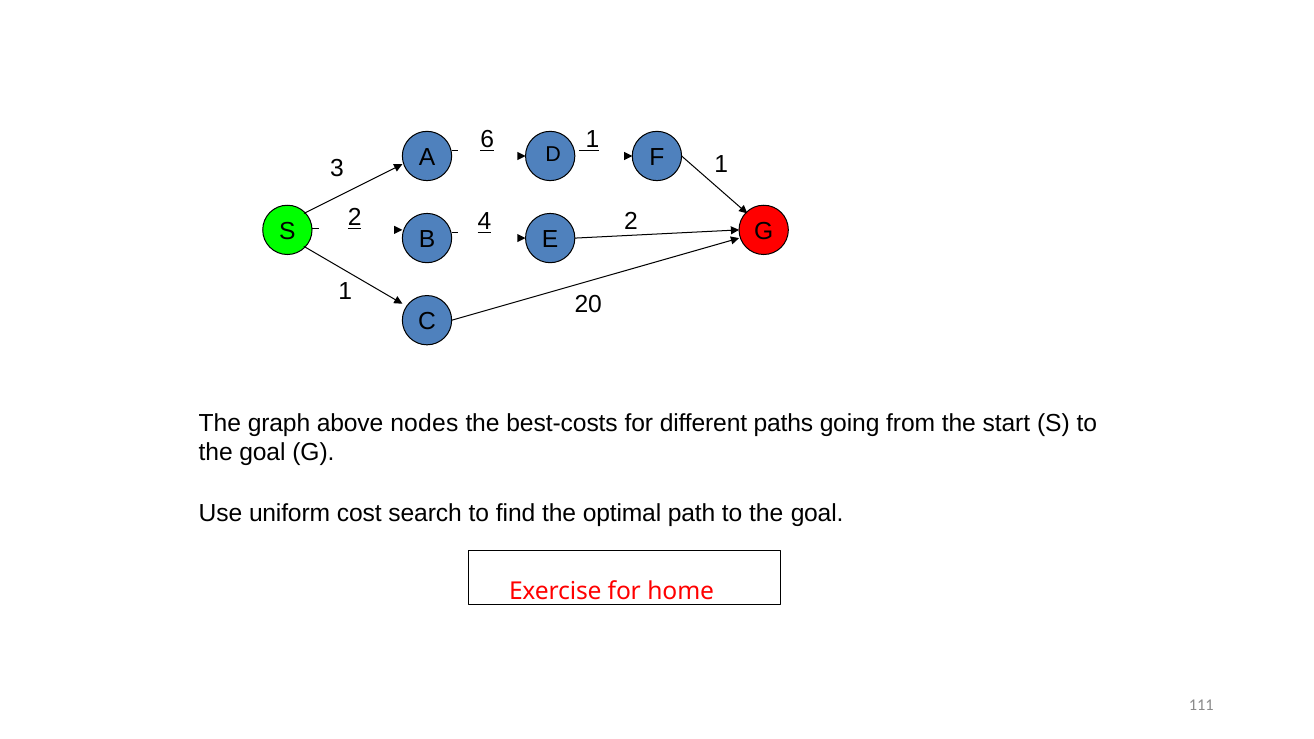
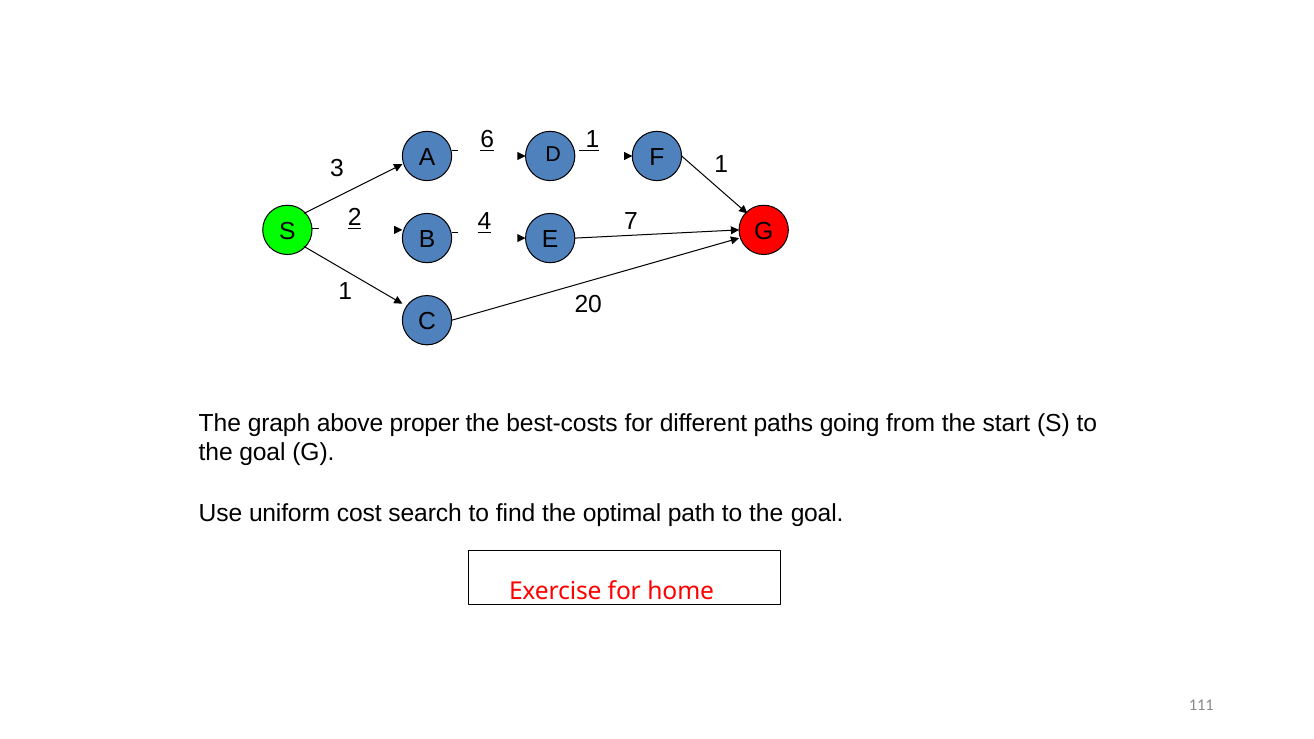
4 2: 2 -> 7
nodes: nodes -> proper
